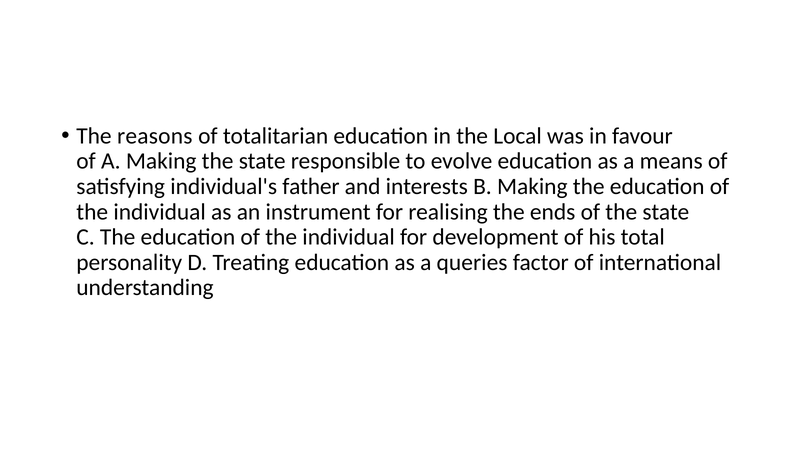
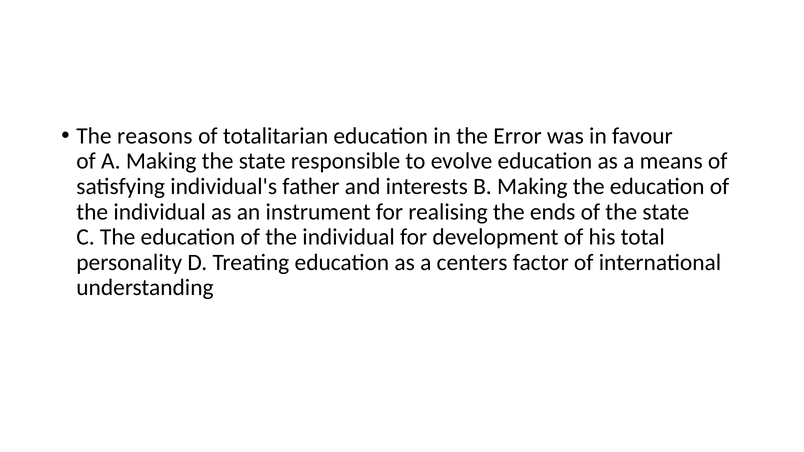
Local: Local -> Error
queries: queries -> centers
